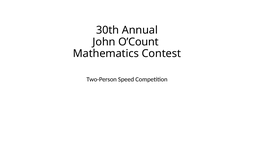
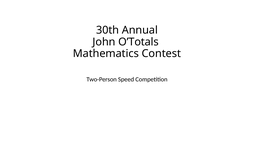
O’Count: O’Count -> O’Totals
